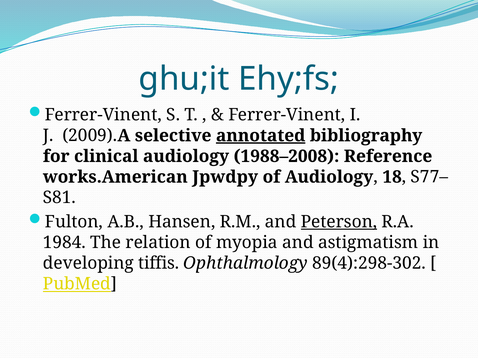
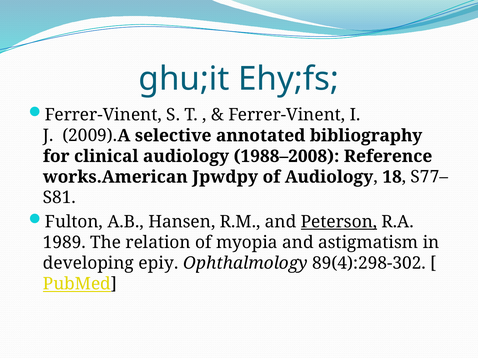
annotated underline: present -> none
1984: 1984 -> 1989
tiffis: tiffis -> epiy
